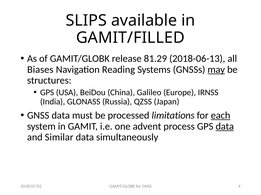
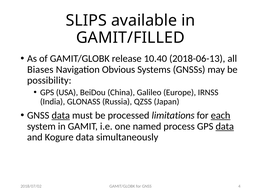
81.29: 81.29 -> 10.40
Reading: Reading -> Obvious
may underline: present -> none
structures: structures -> possibility
data at (61, 116) underline: none -> present
advent: advent -> named
Similar: Similar -> Kogure
